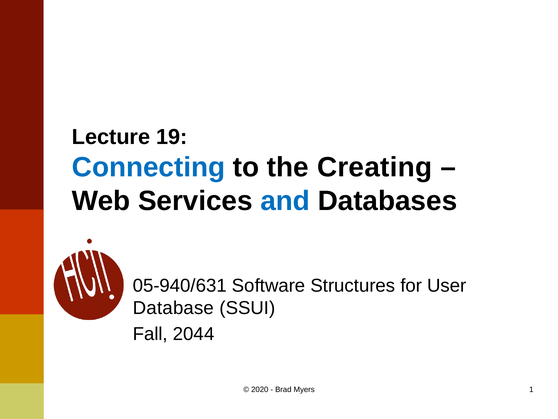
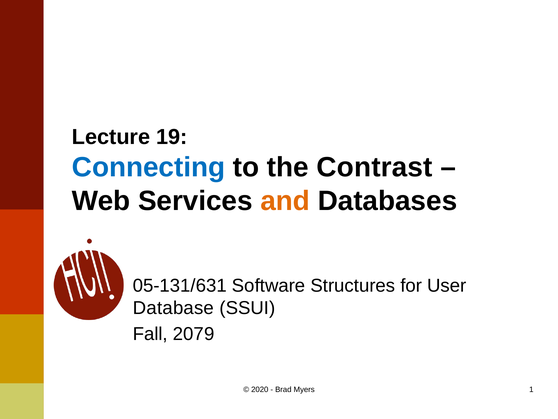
Creating: Creating -> Contrast
and colour: blue -> orange
05-940/631: 05-940/631 -> 05-131/631
2044: 2044 -> 2079
